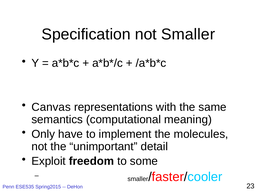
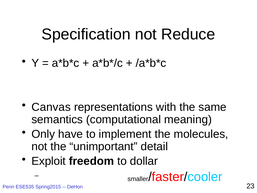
not Smaller: Smaller -> Reduce
some: some -> dollar
